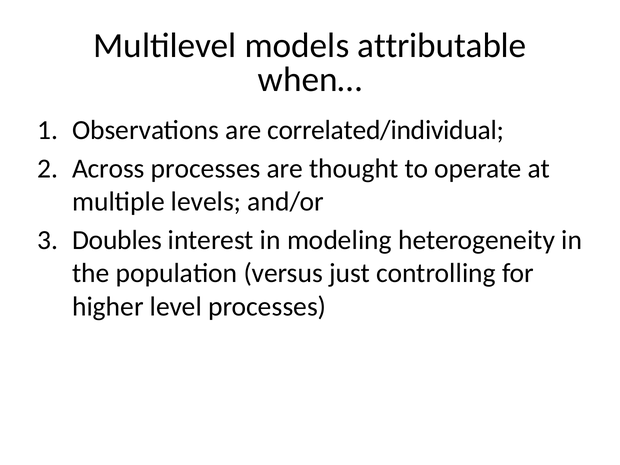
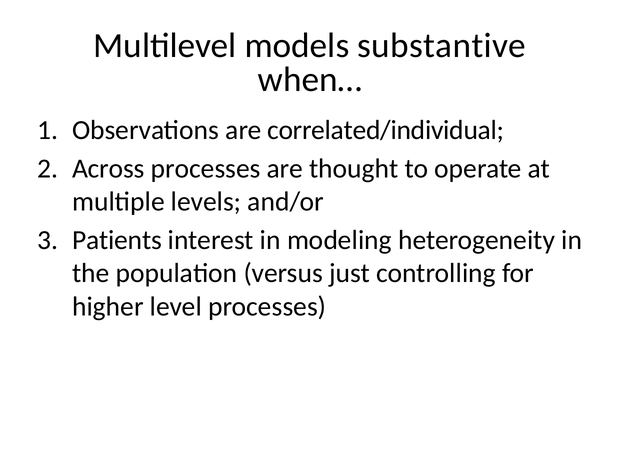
attributable: attributable -> substantive
Doubles: Doubles -> Patients
